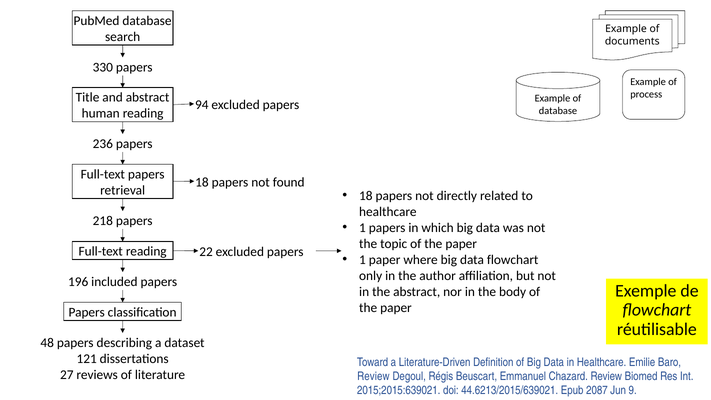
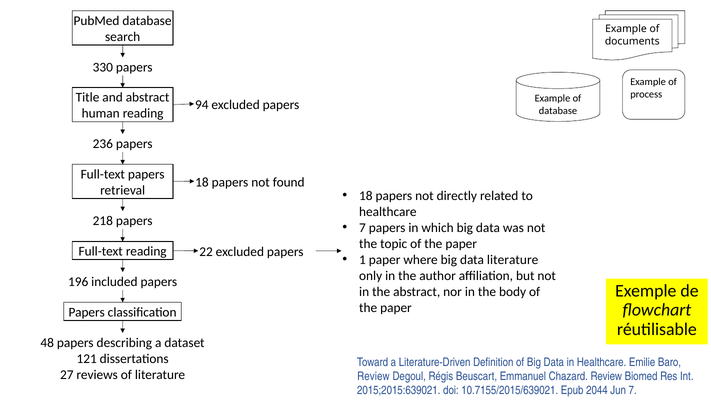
1 at (362, 228): 1 -> 7
data flowchart: flowchart -> literature
44.6213/2015/639021: 44.6213/2015/639021 -> 10.7155/2015/639021
2087: 2087 -> 2044
Jun 9: 9 -> 7
